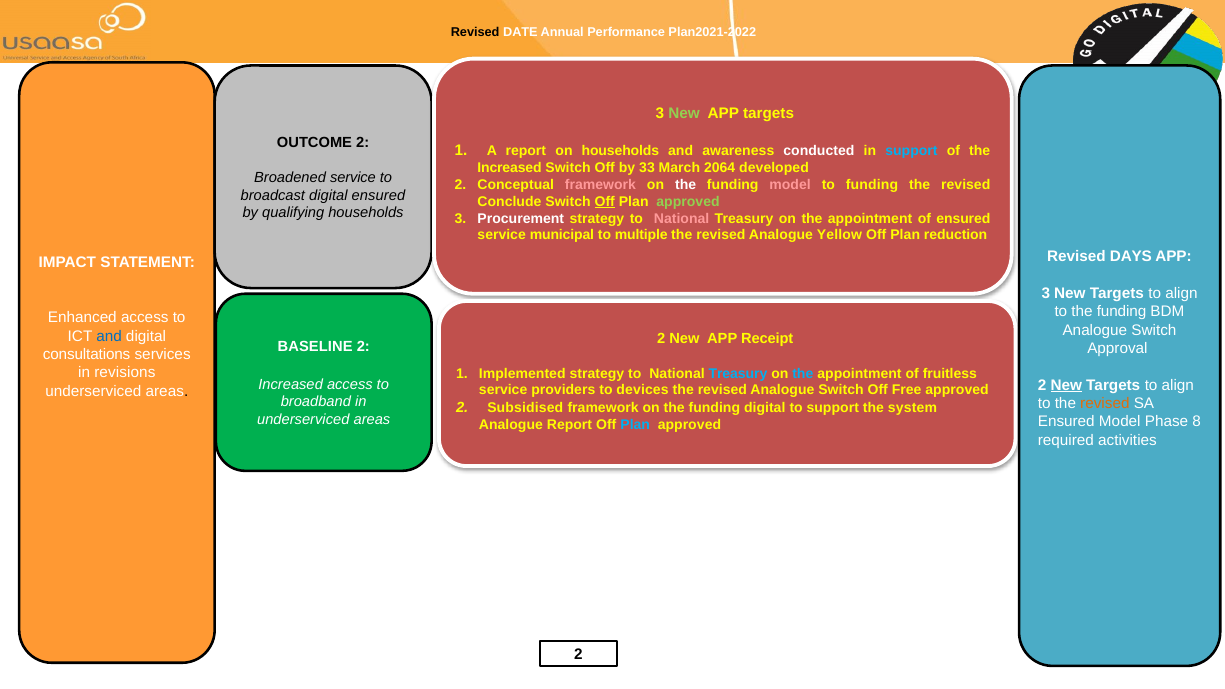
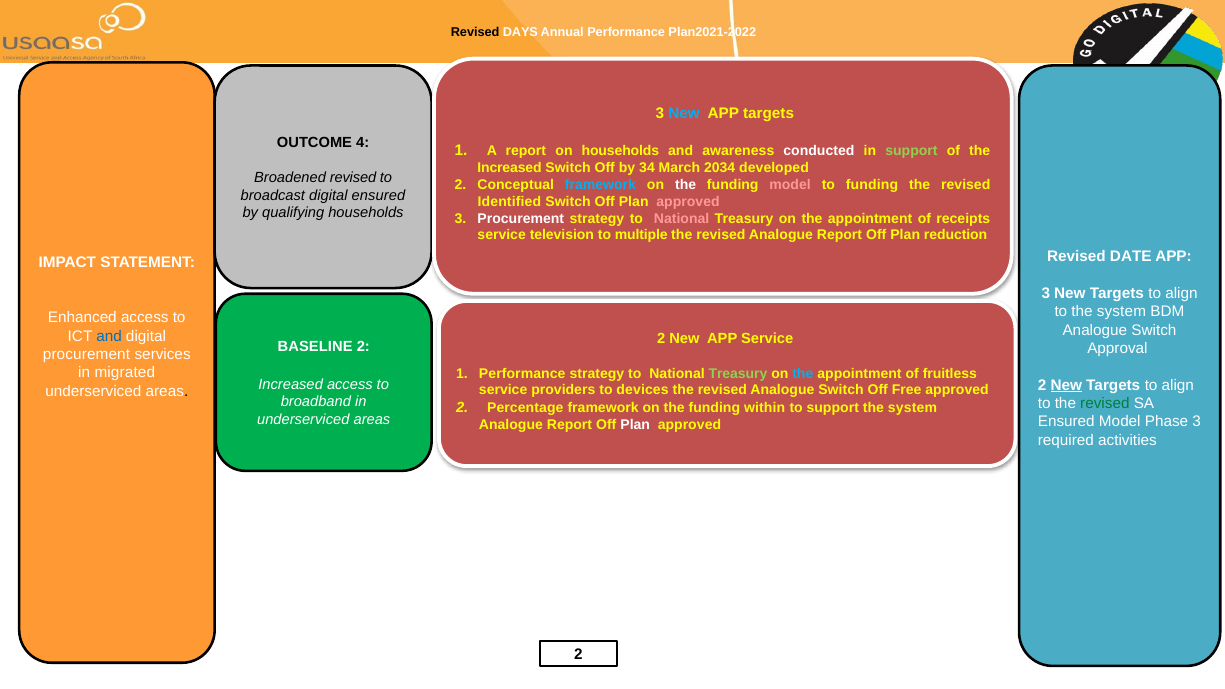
DATE: DATE -> DAYS
New at (684, 114) colour: light green -> light blue
OUTCOME 2: 2 -> 4
support at (911, 151) colour: light blue -> light green
33: 33 -> 34
2064: 2064 -> 2034
Broadened service: service -> revised
framework at (600, 185) colour: pink -> light blue
Conclude: Conclude -> Identified
Off at (605, 202) underline: present -> none
approved at (688, 202) colour: light green -> pink
of ensured: ensured -> receipts
municipal: municipal -> television
revised Analogue Yellow: Yellow -> Report
DAYS: DAYS -> DATE
to the funding: funding -> system
APP Receipt: Receipt -> Service
consultations at (87, 354): consultations -> procurement
revisions: revisions -> migrated
1 Implemented: Implemented -> Performance
Treasury at (738, 373) colour: light blue -> light green
revised at (1105, 404) colour: orange -> green
Subsidised: Subsidised -> Percentage
funding digital: digital -> within
Phase 8: 8 -> 3
Plan at (635, 425) colour: light blue -> white
